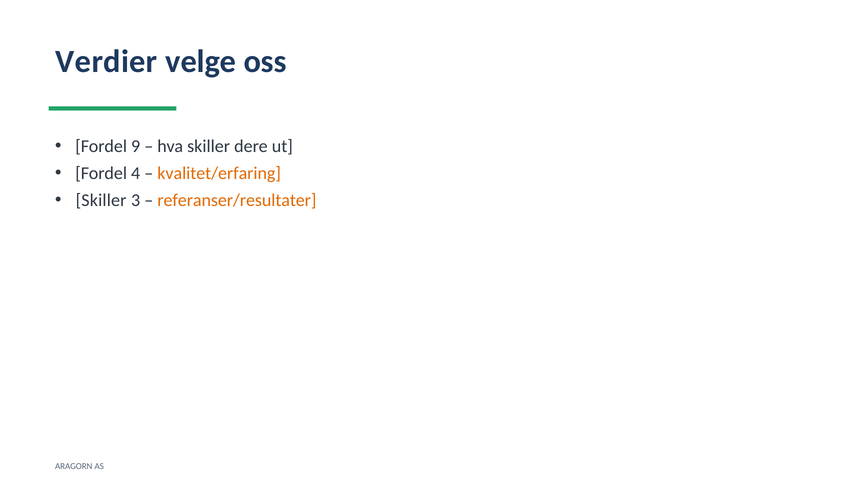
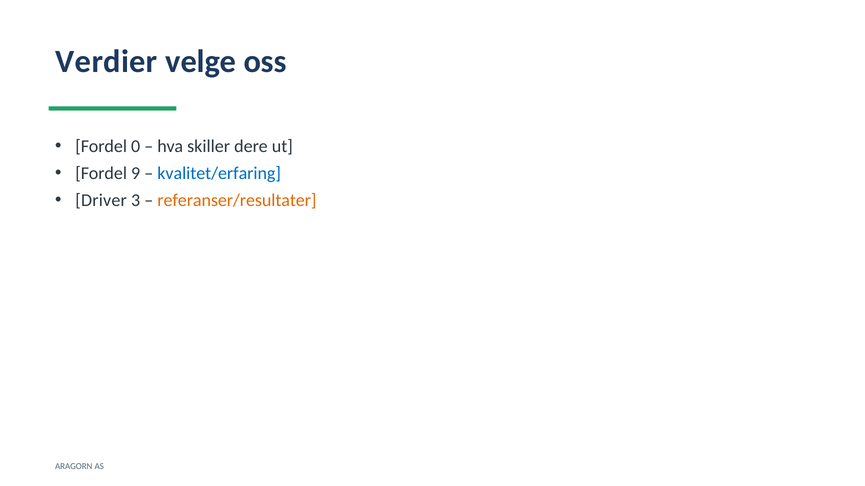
9: 9 -> 0
4: 4 -> 9
kvalitet/erfaring colour: orange -> blue
Skiller at (101, 201): Skiller -> Driver
